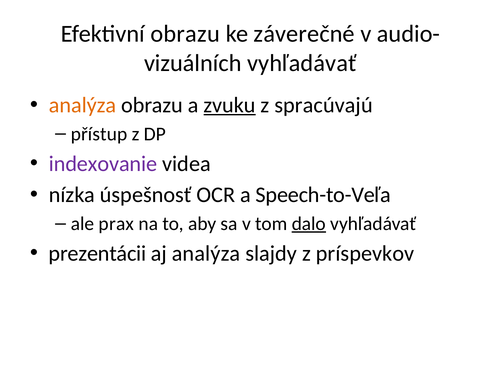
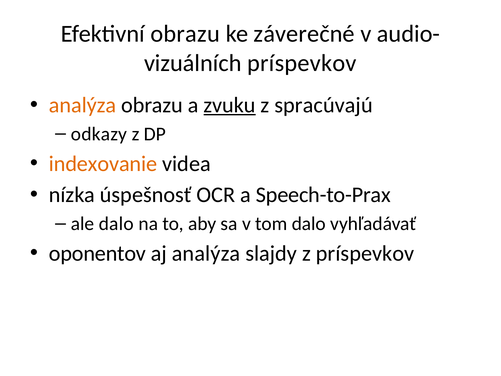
vyhľadávať at (302, 63): vyhľadávať -> príspevkov
přístup: přístup -> odkazy
indexovanie colour: purple -> orange
Speech-to-Veľa: Speech-to-Veľa -> Speech-to-Prax
ale prax: prax -> dalo
dalo at (309, 224) underline: present -> none
prezentácii: prezentácii -> oponentov
